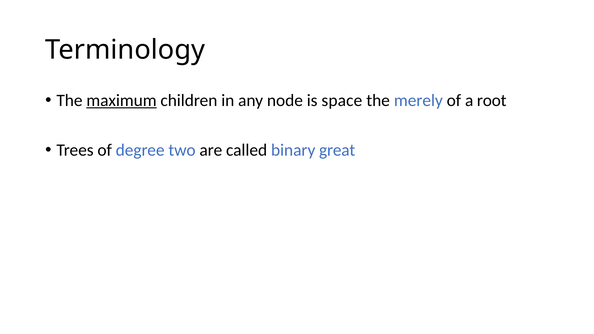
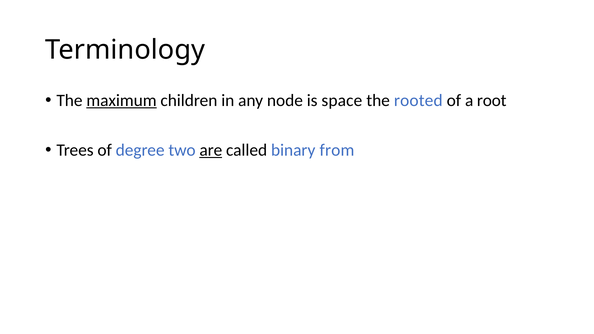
merely: merely -> rooted
are underline: none -> present
great: great -> from
